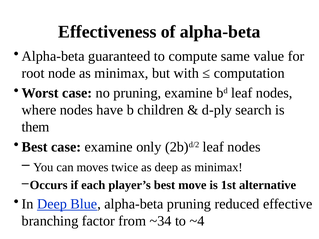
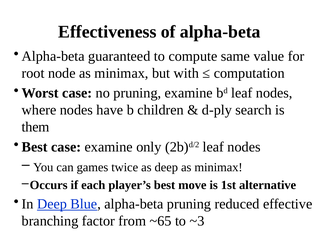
moves: moves -> games
~34: ~34 -> ~65
~4: ~4 -> ~3
